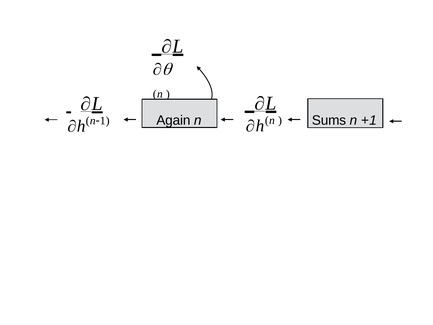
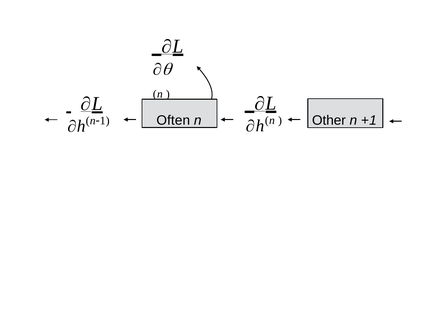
Again: Again -> Often
Sums: Sums -> Other
